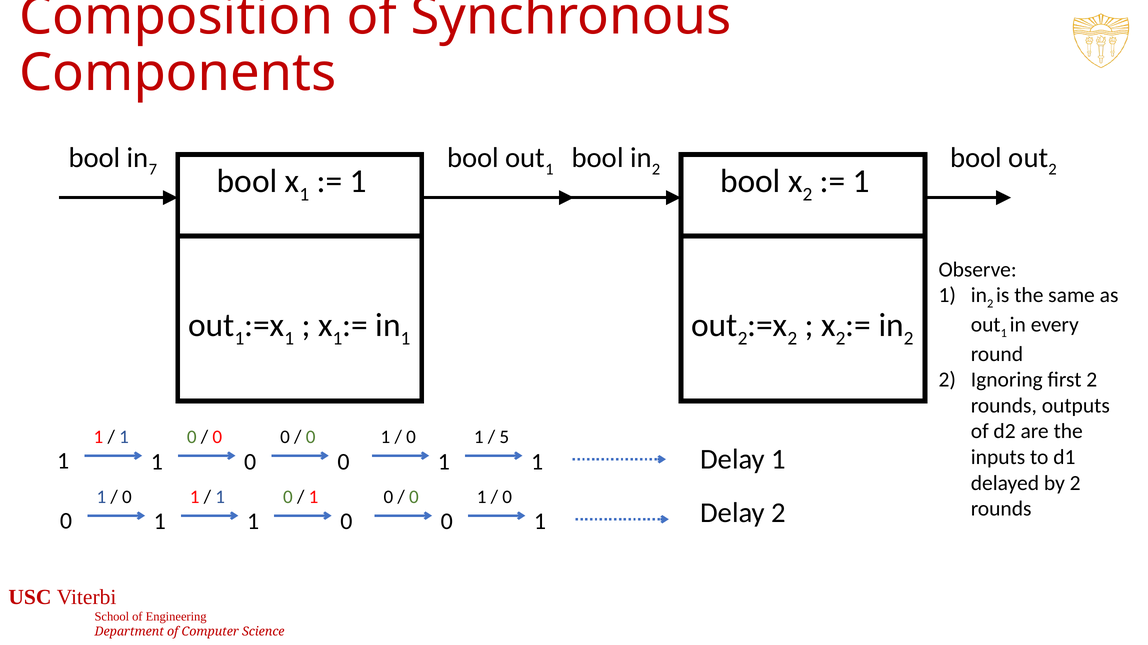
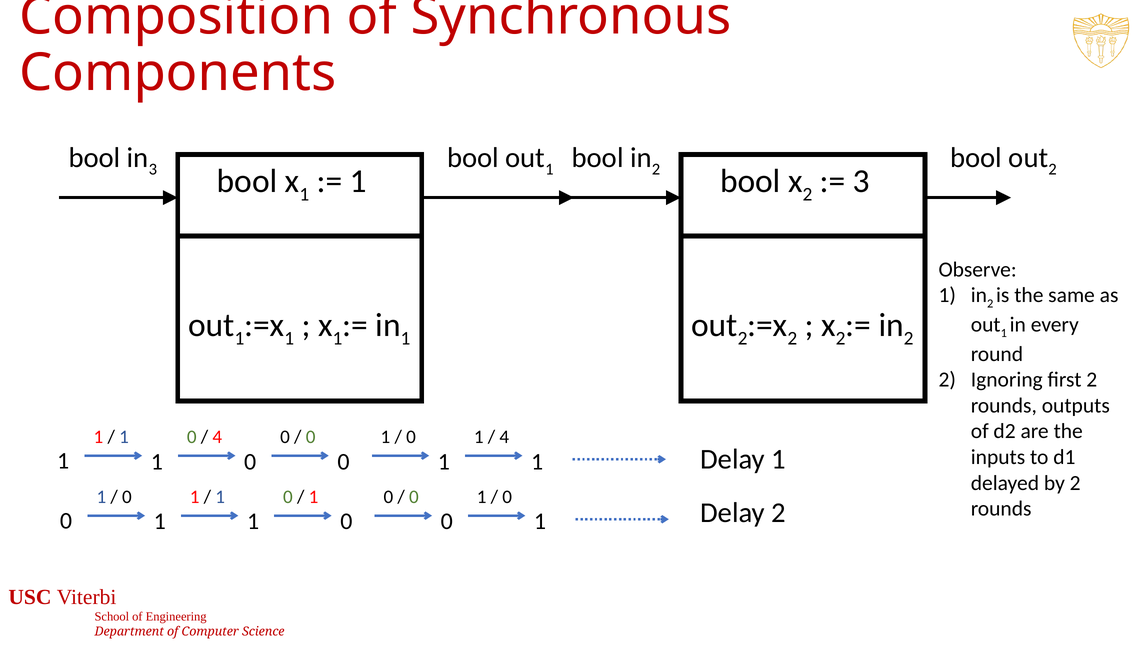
in 7: 7 -> 3
1 at (861, 181): 1 -> 3
0 at (217, 437): 0 -> 4
5 at (504, 437): 5 -> 4
